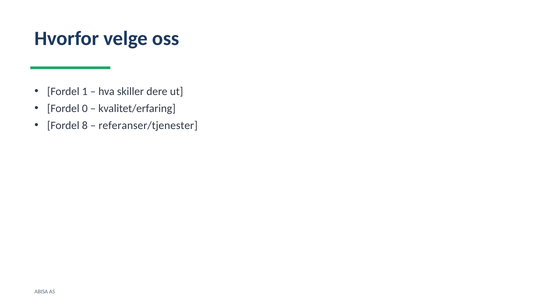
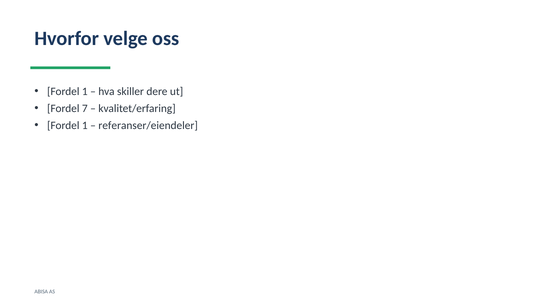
0: 0 -> 7
8 at (85, 125): 8 -> 1
referanser/tjenester: referanser/tjenester -> referanser/eiendeler
